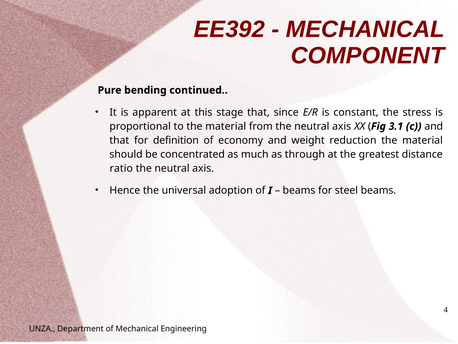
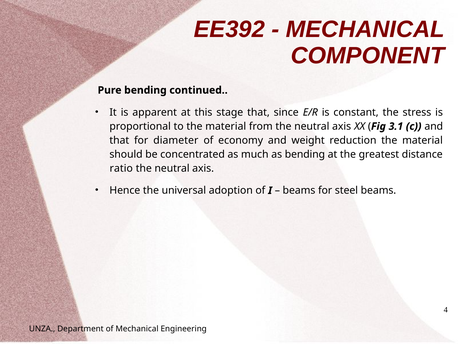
definition: definition -> diameter
as through: through -> bending
